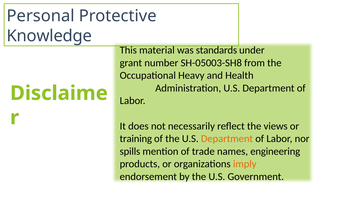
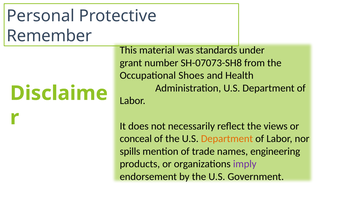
Knowledge: Knowledge -> Remember
SH-05003-SH8: SH-05003-SH8 -> SH-07073-SH8
Heavy: Heavy -> Shoes
training: training -> conceal
imply colour: orange -> purple
